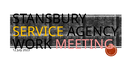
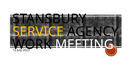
MEETING colour: pink -> white
